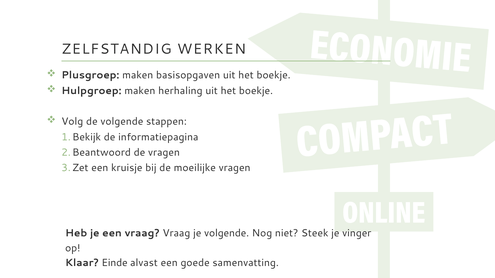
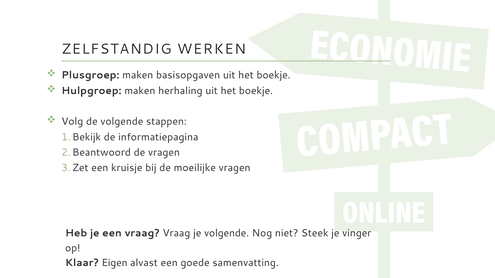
Einde: Einde -> Eigen
